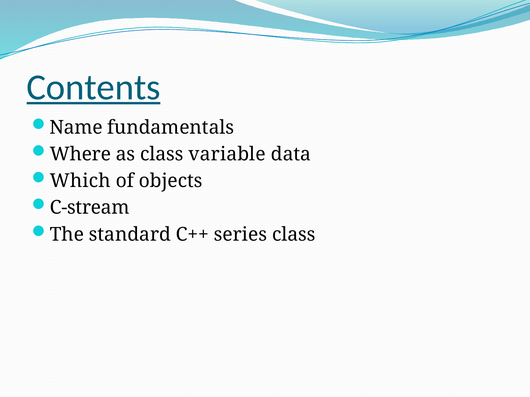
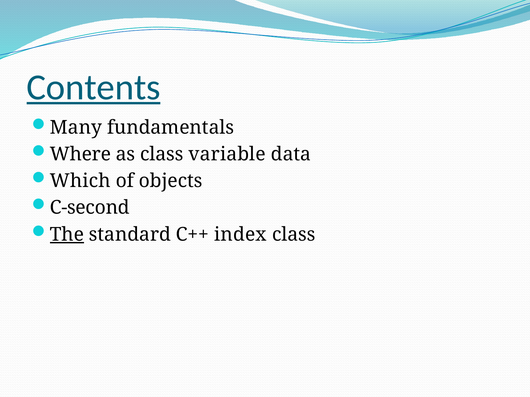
Name: Name -> Many
C-stream: C-stream -> C-second
The underline: none -> present
series: series -> index
